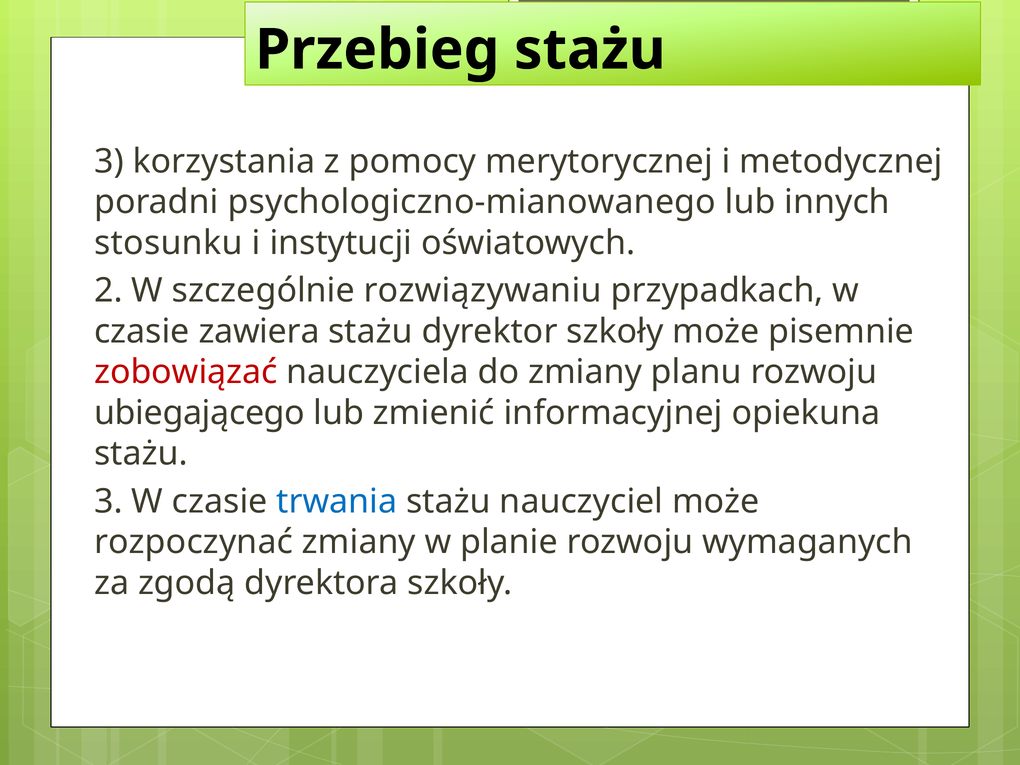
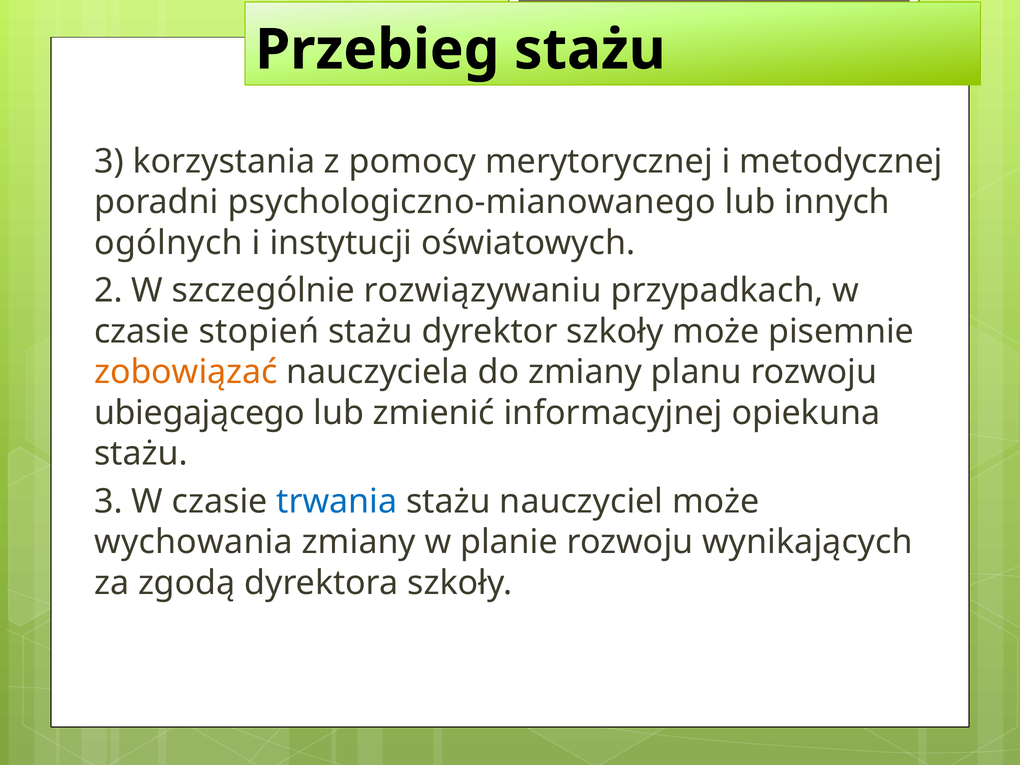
stosunku: stosunku -> ogólnych
zawiera: zawiera -> stopień
zobowiązać colour: red -> orange
rozpoczynać: rozpoczynać -> wychowania
wymaganych: wymaganych -> wynikających
